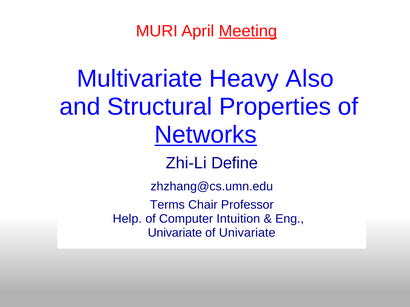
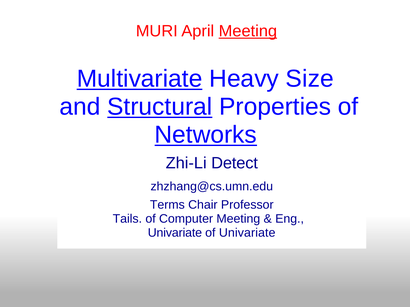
Multivariate underline: none -> present
Also: Also -> Size
Structural underline: none -> present
Define: Define -> Detect
Help: Help -> Tails
Computer Intuition: Intuition -> Meeting
